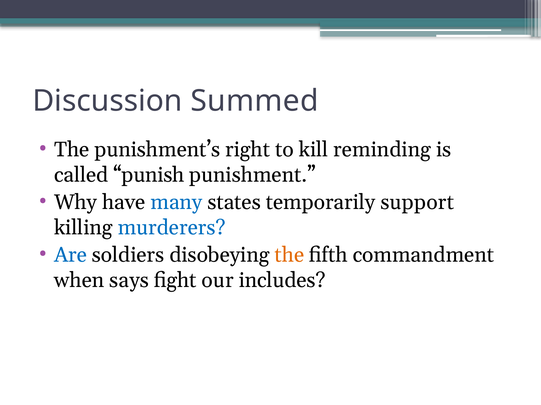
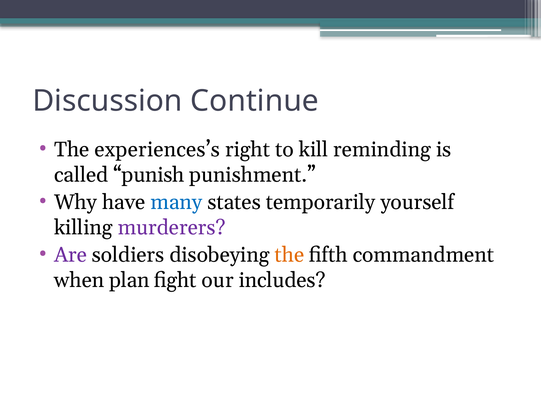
Summed: Summed -> Continue
punishment’s: punishment’s -> experiences’s
support: support -> yourself
murderers colour: blue -> purple
Are colour: blue -> purple
says: says -> plan
